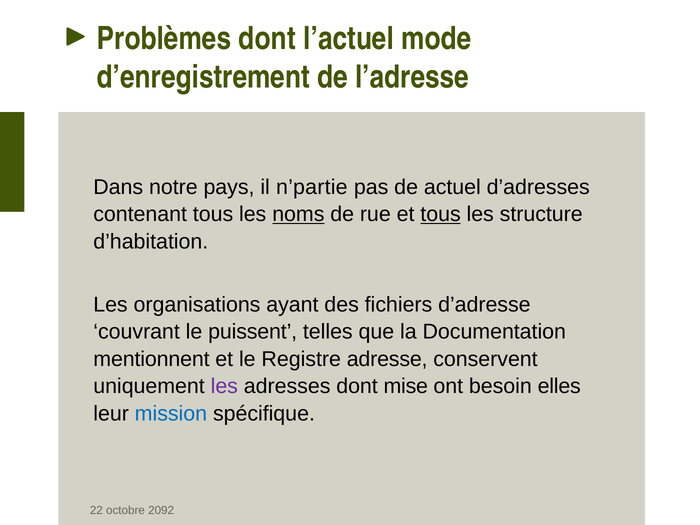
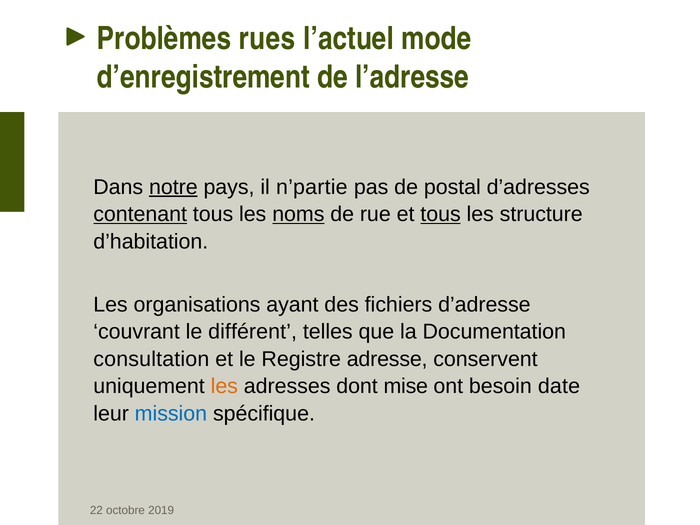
Problèmes dont: dont -> rues
notre underline: none -> present
actuel: actuel -> postal
contenant underline: none -> present
puissent: puissent -> différent
mentionnent: mentionnent -> consultation
les at (224, 386) colour: purple -> orange
elles: elles -> date
2092: 2092 -> 2019
